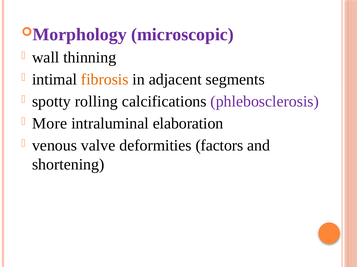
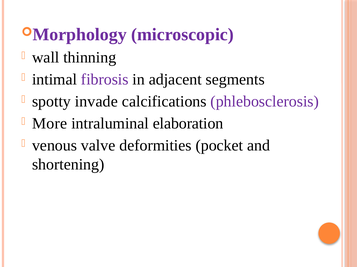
fibrosis colour: orange -> purple
rolling: rolling -> invade
factors: factors -> pocket
